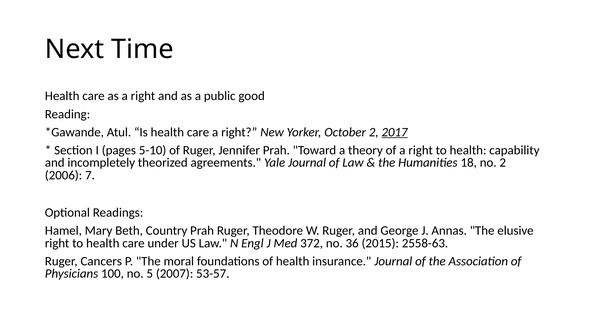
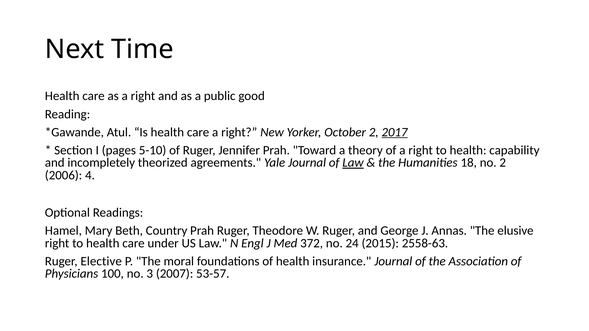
Law at (353, 163) underline: none -> present
7: 7 -> 4
36: 36 -> 24
Cancers: Cancers -> Elective
5: 5 -> 3
